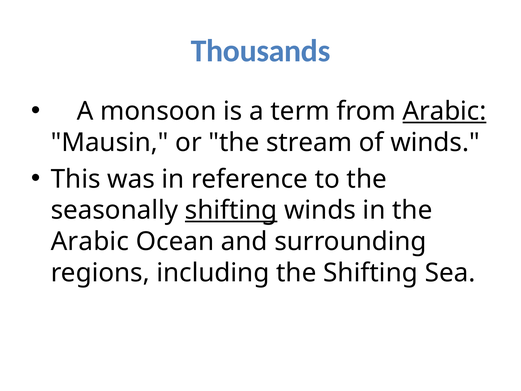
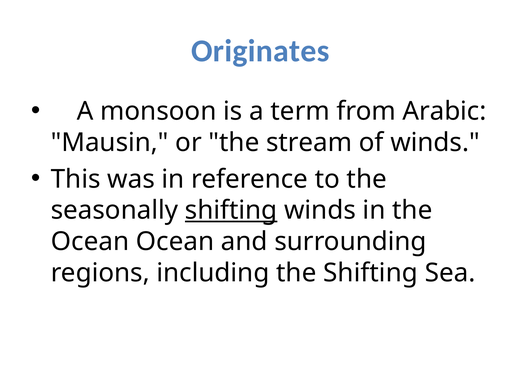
Thousands: Thousands -> Originates
Arabic at (444, 111) underline: present -> none
Arabic at (90, 241): Arabic -> Ocean
